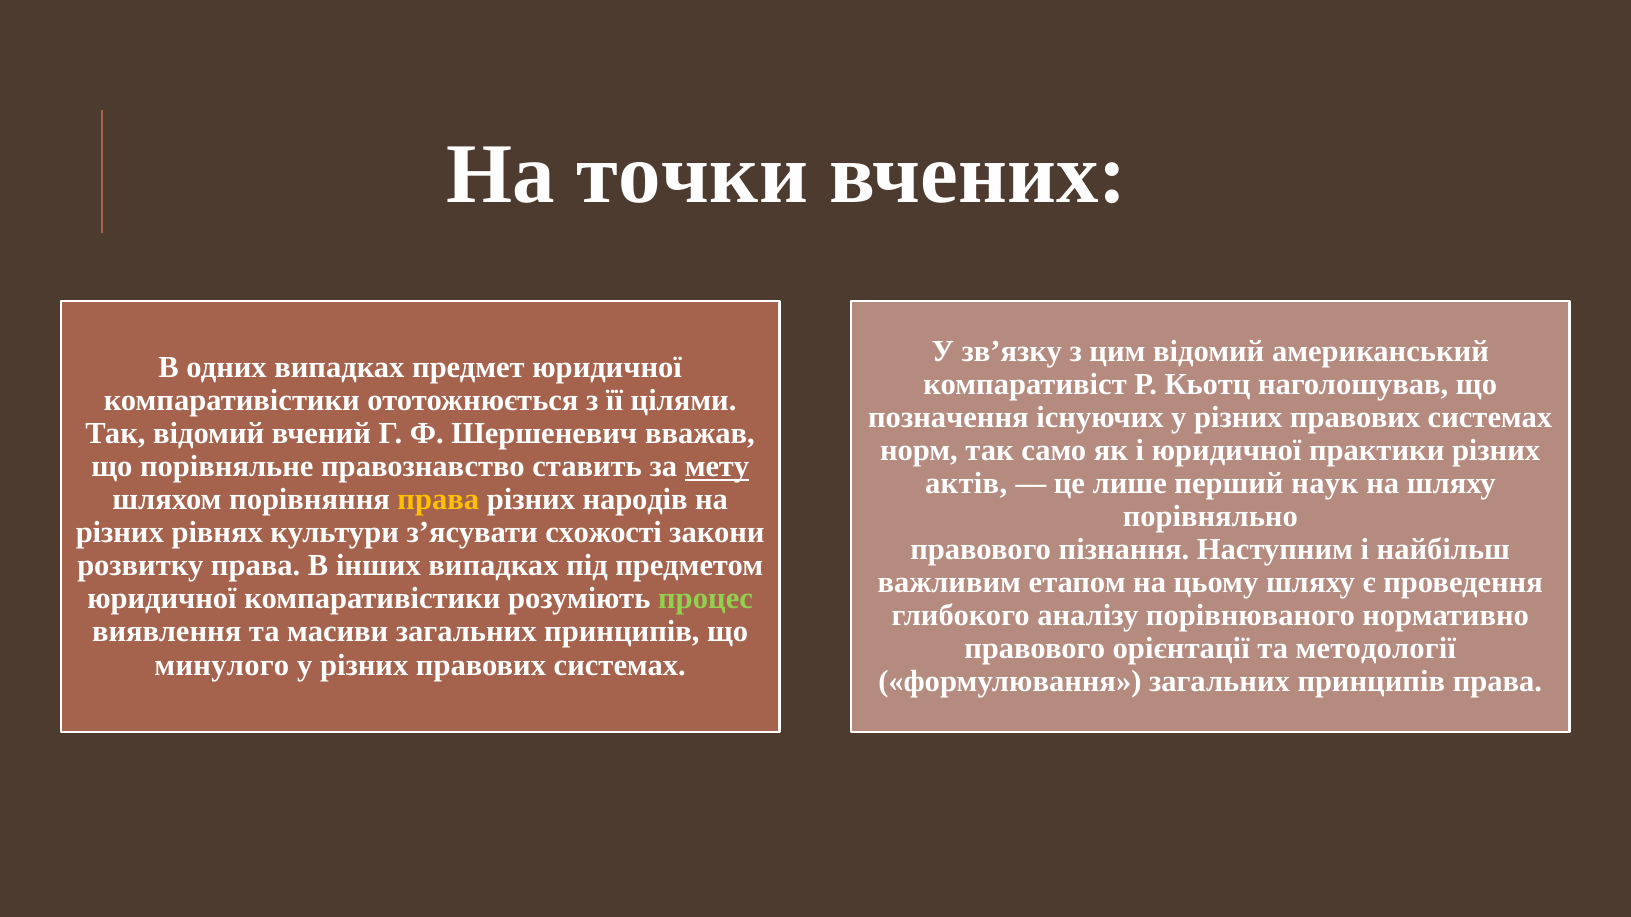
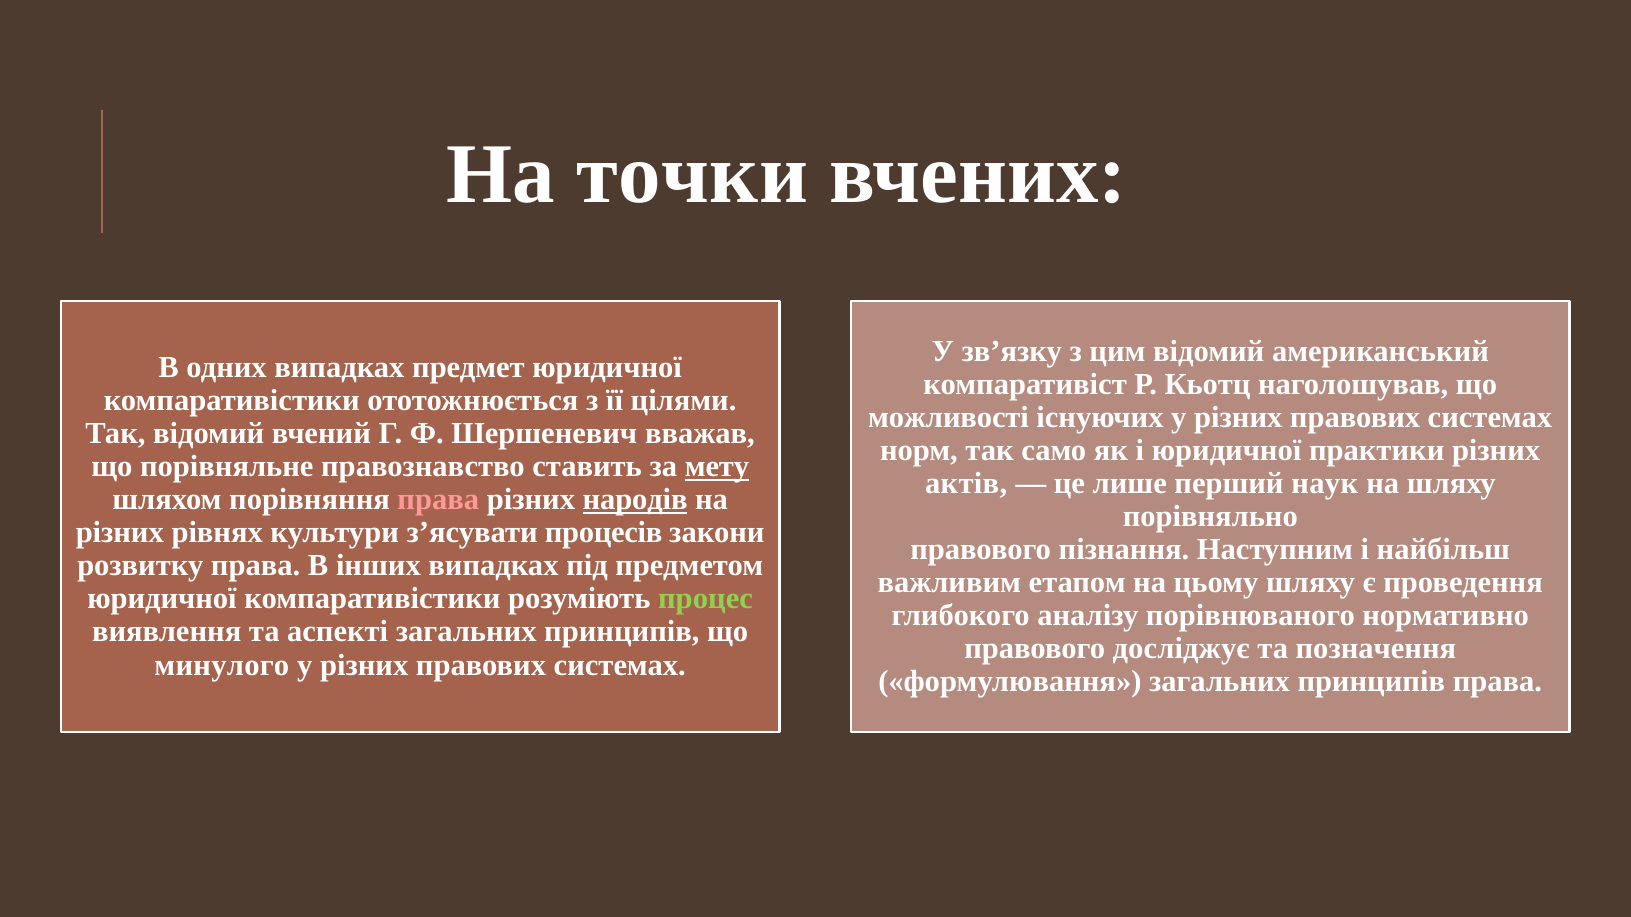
позначення: позначення -> можливості
права at (438, 500) colour: yellow -> pink
народів underline: none -> present
схожості: схожості -> процесів
масиви: масиви -> аспекті
орієнтації: орієнтації -> досліджує
методології: методології -> позначення
